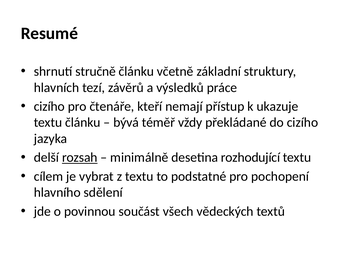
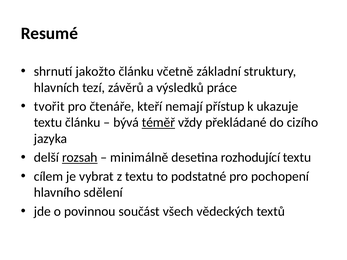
stručně: stručně -> jakožto
cizího at (49, 107): cizího -> tvořit
téměř underline: none -> present
